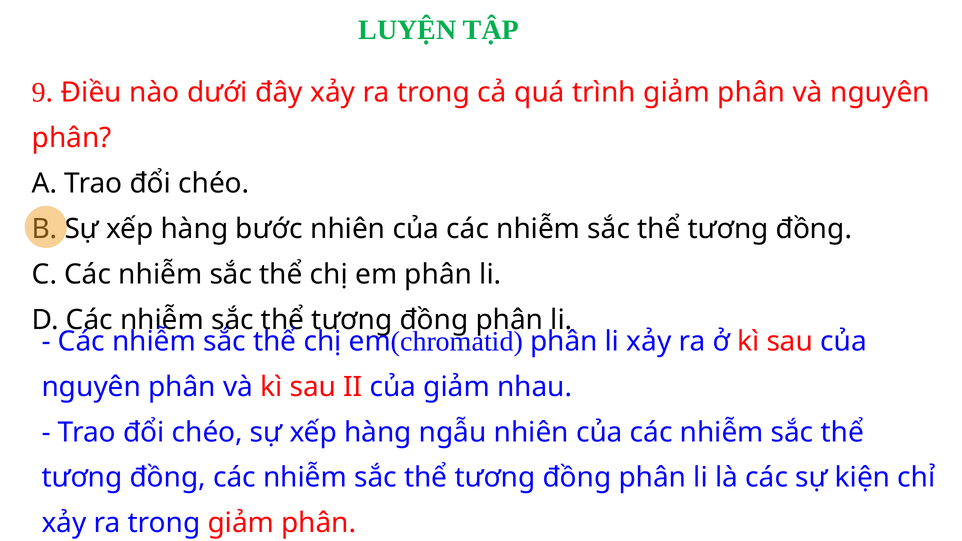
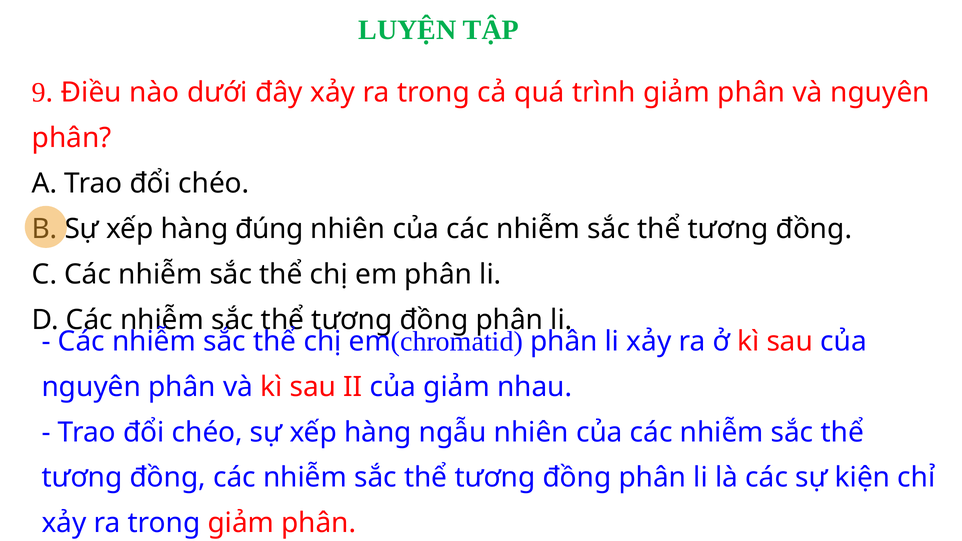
bước: bước -> đúng
